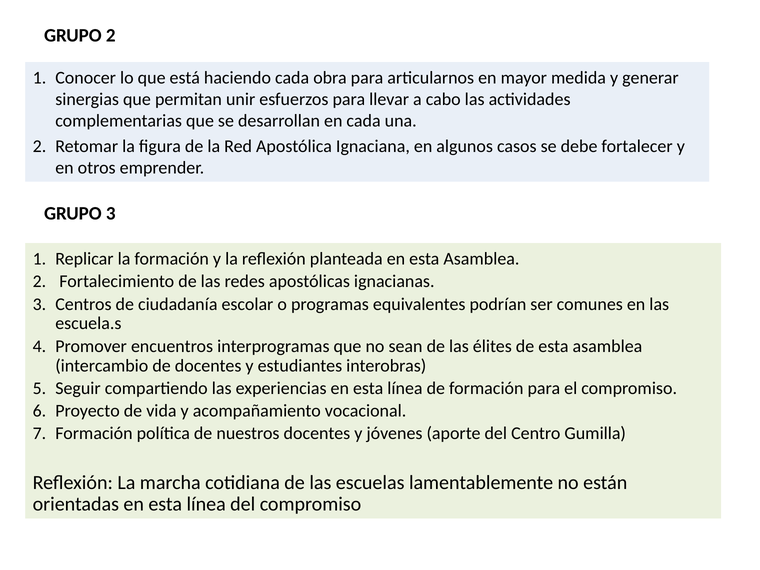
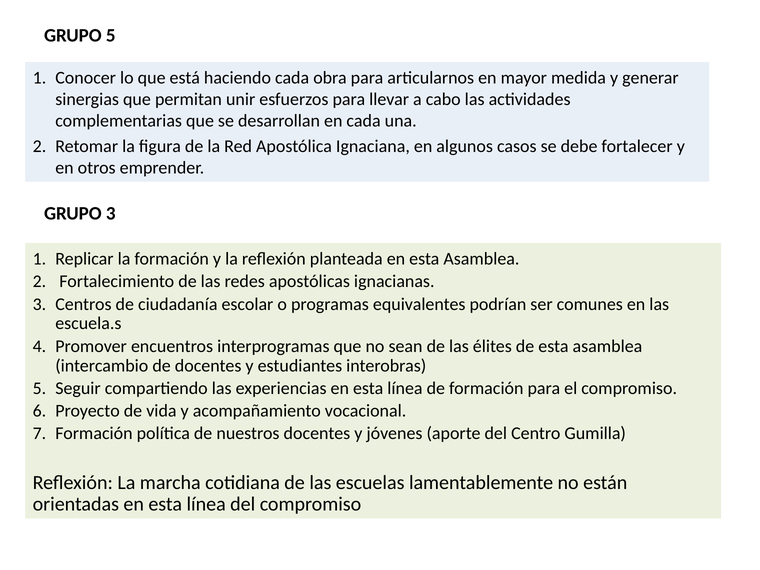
GRUPO 2: 2 -> 5
